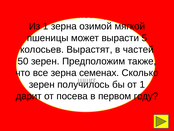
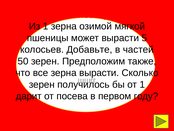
Вырастят: Вырастят -> Добавьте
зерна семенах: семенах -> вырасти
